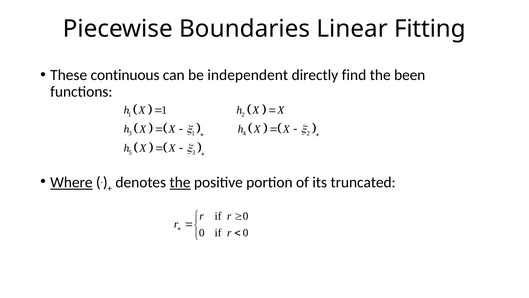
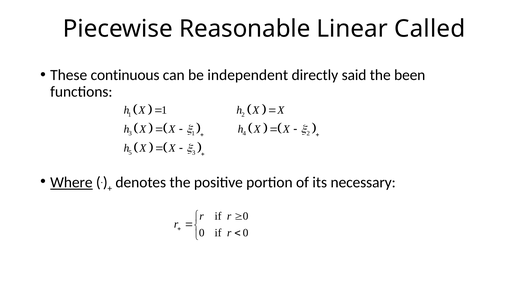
Boundaries: Boundaries -> Reasonable
Fitting: Fitting -> Called
find: find -> said
the at (180, 182) underline: present -> none
truncated: truncated -> necessary
